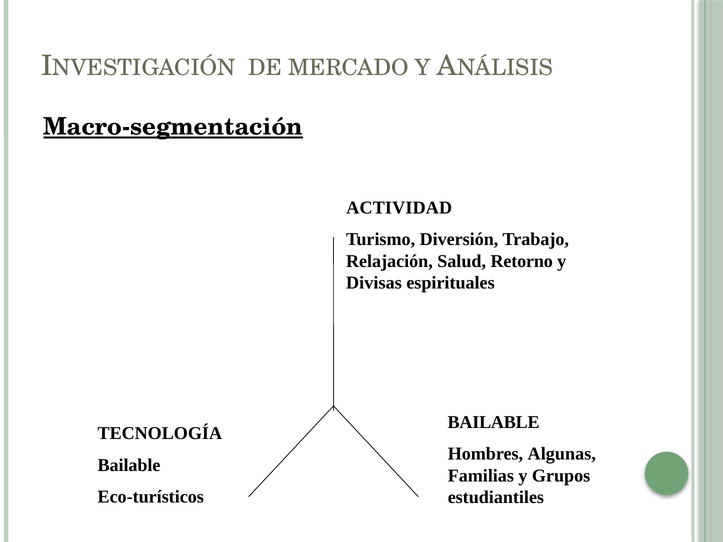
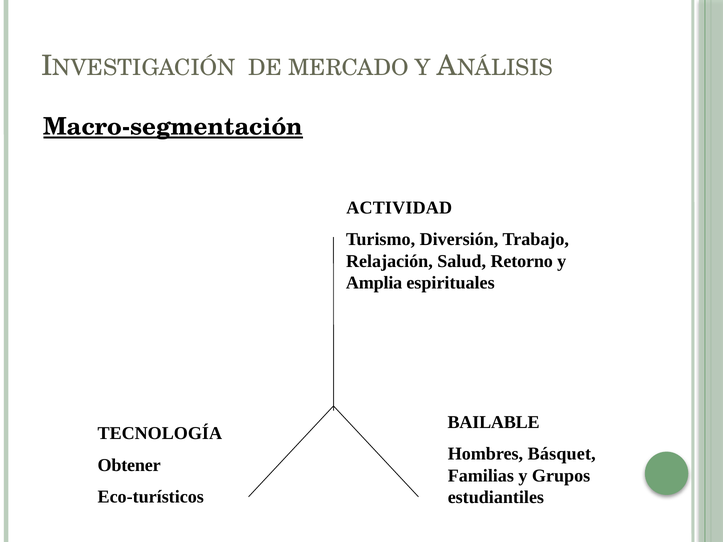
Divisas: Divisas -> Amplia
Algunas: Algunas -> Básquet
Bailable at (129, 465): Bailable -> Obtener
